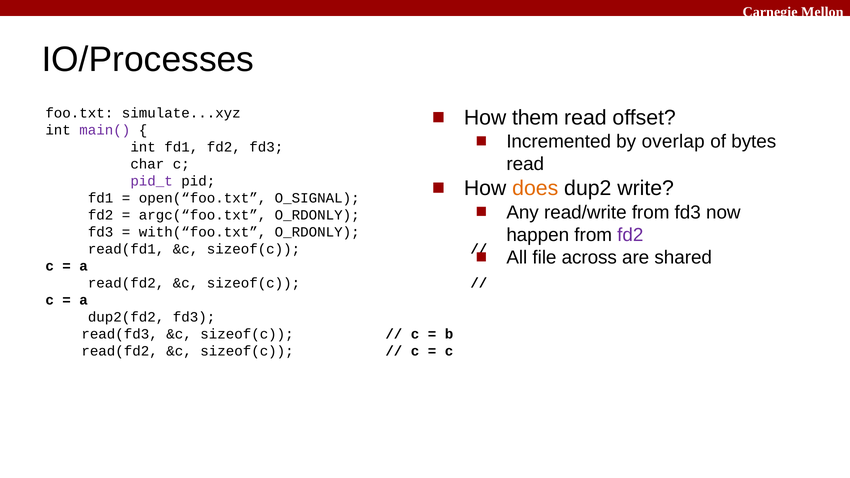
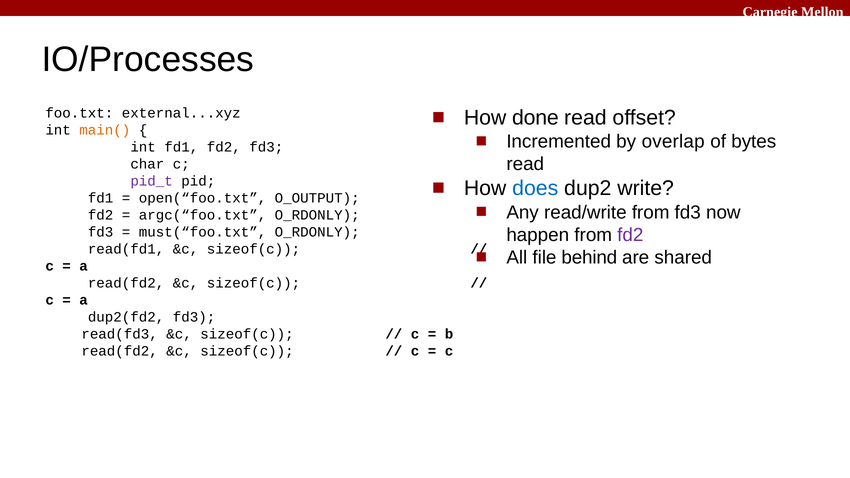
them: them -> done
simulate...xyz: simulate...xyz -> external...xyz
main( colour: purple -> orange
does colour: orange -> blue
O_SIGNAL: O_SIGNAL -> O_OUTPUT
with(“foo.txt: with(“foo.txt -> must(“foo.txt
across: across -> behind
